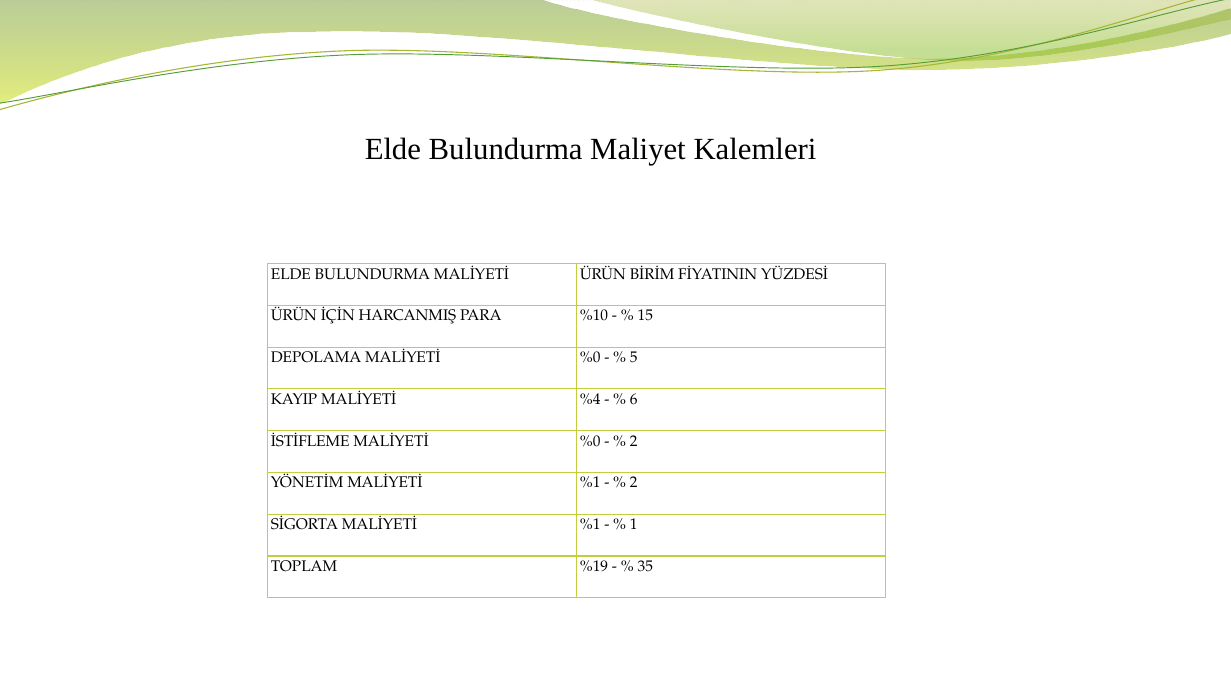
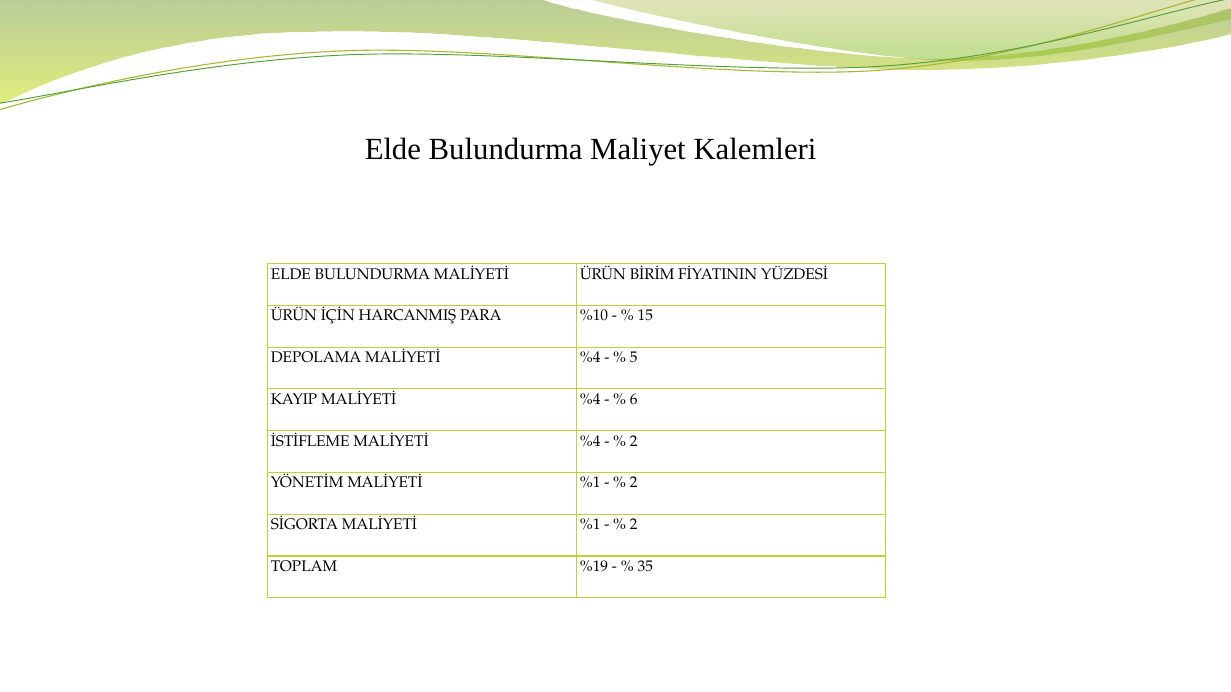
DEPOLAMA MALİYETİ %0: %0 -> %4
İSTİFLEME MALİYETİ %0: %0 -> %4
1 at (634, 525): 1 -> 2
